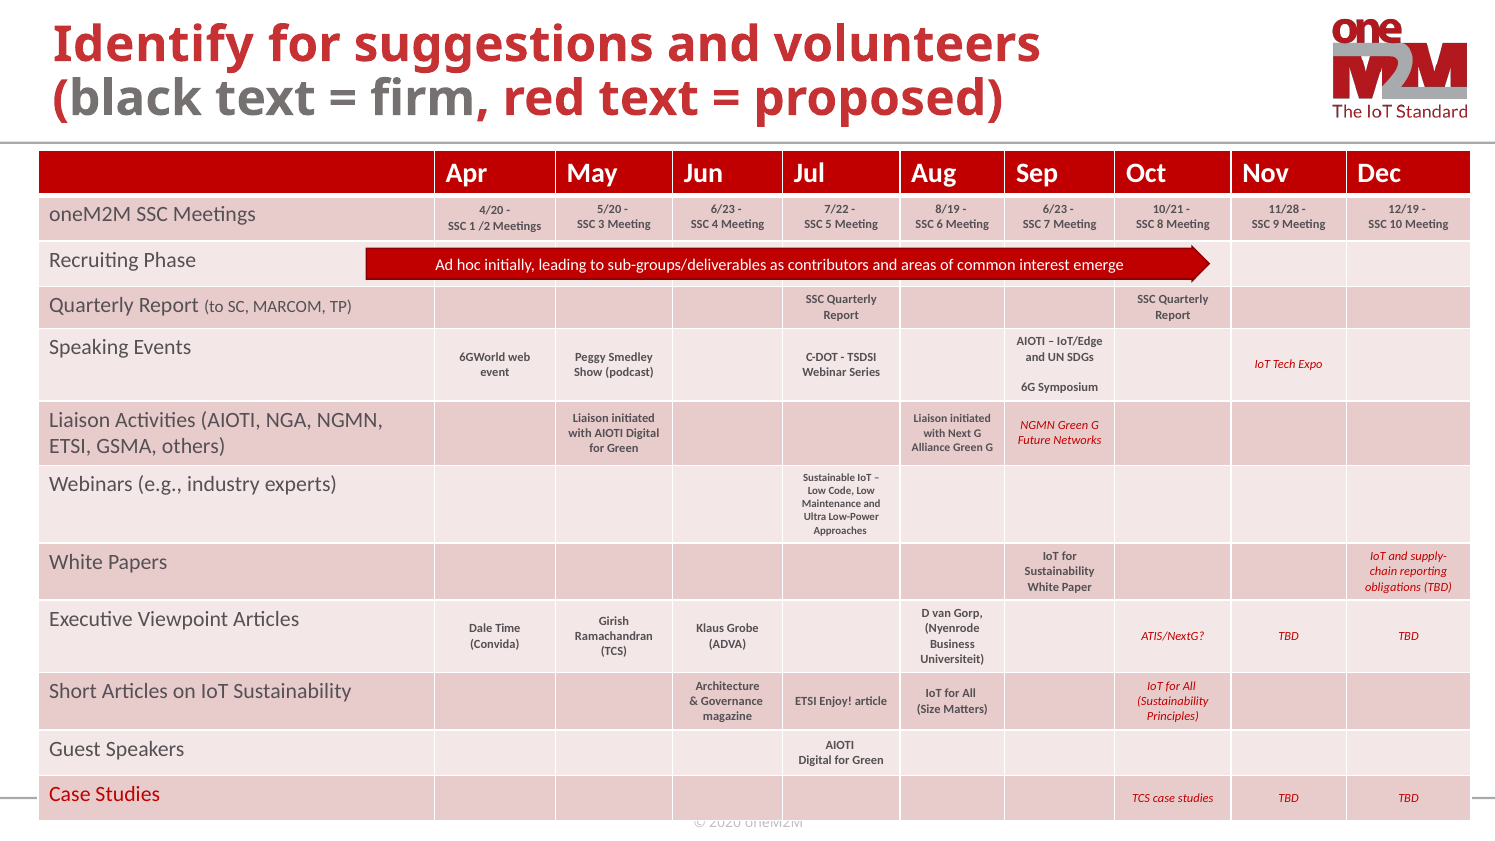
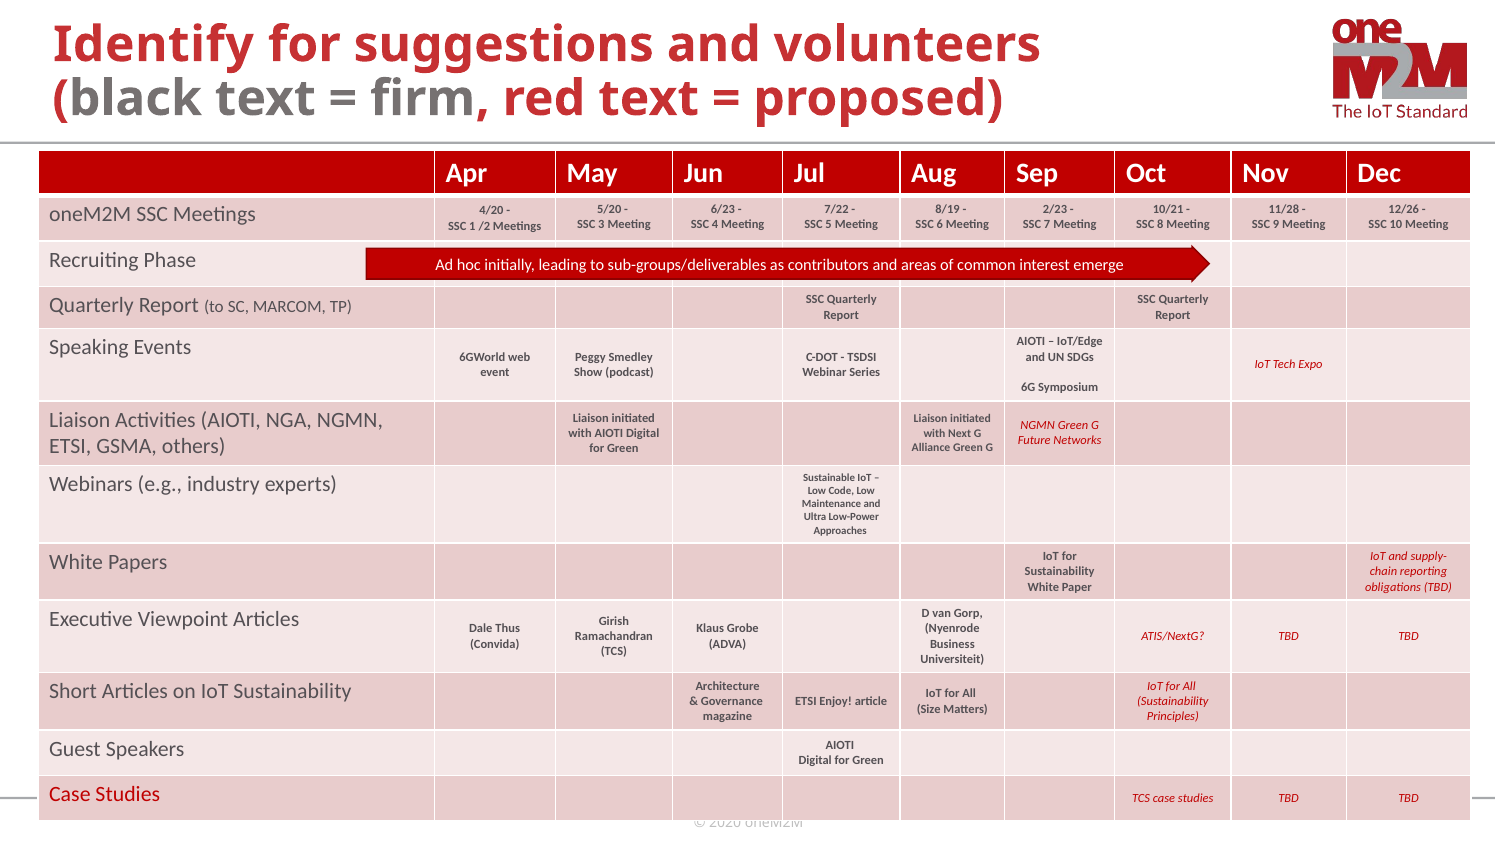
6/23 at (1055, 209): 6/23 -> 2/23
12/19: 12/19 -> 12/26
Time: Time -> Thus
